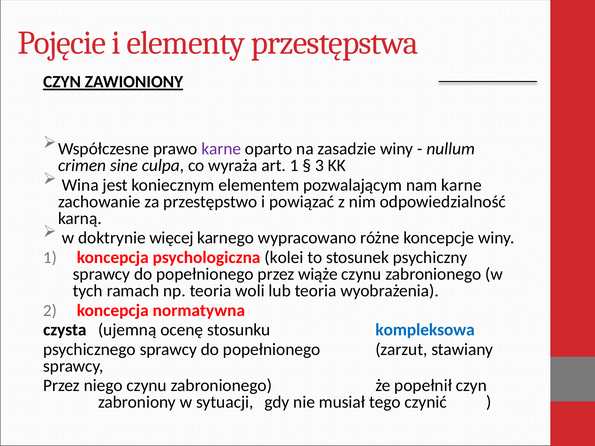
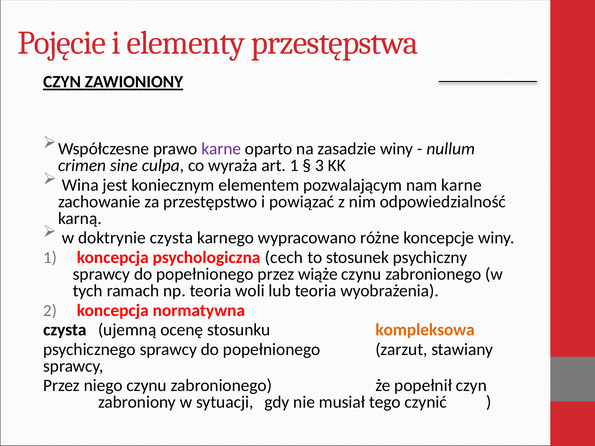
doktrynie więcej: więcej -> czysta
kolei: kolei -> cech
kompleksowa colour: blue -> orange
